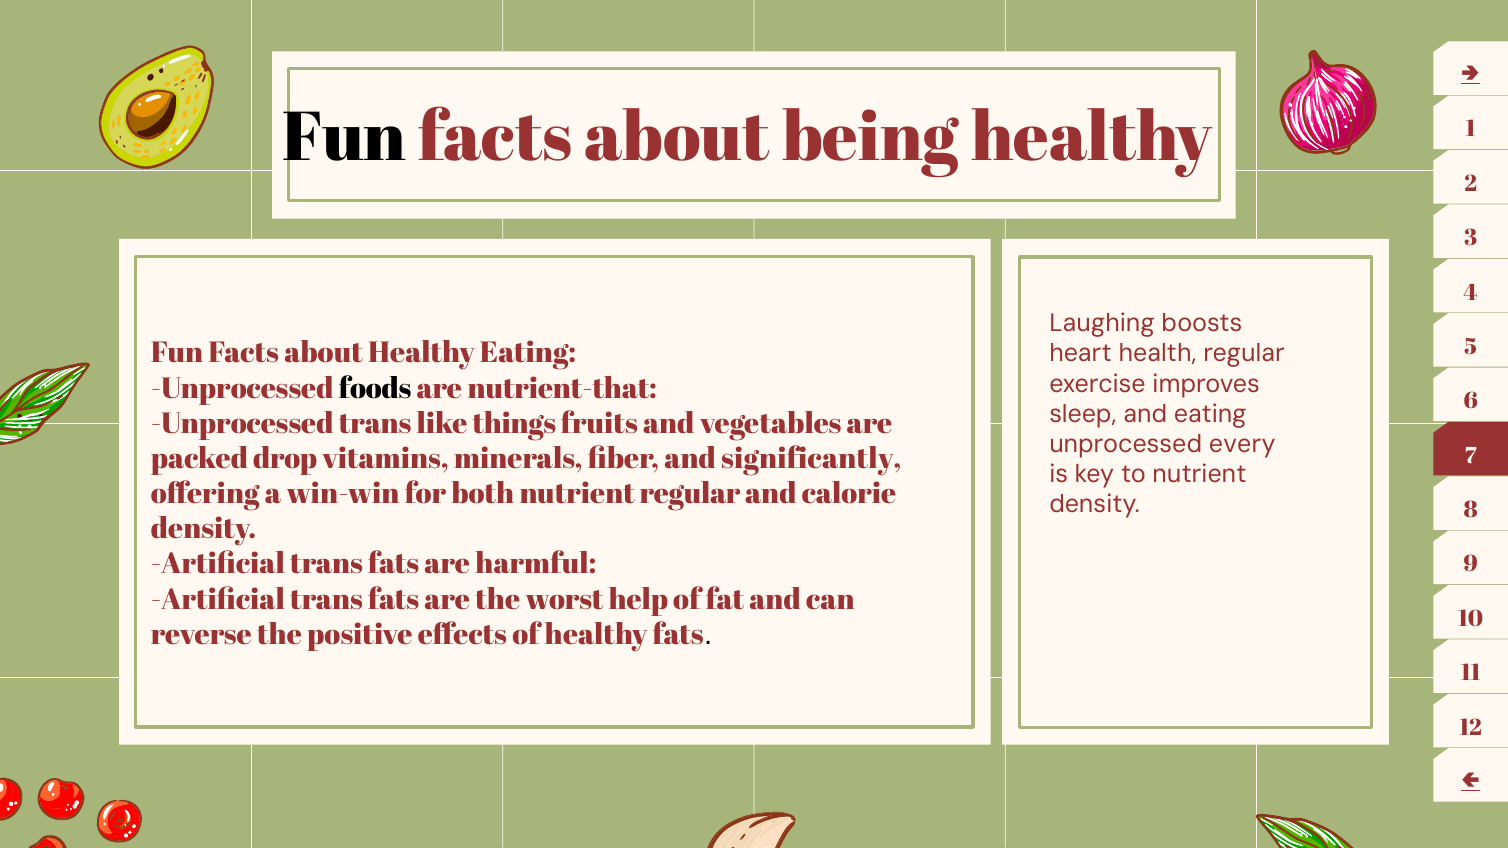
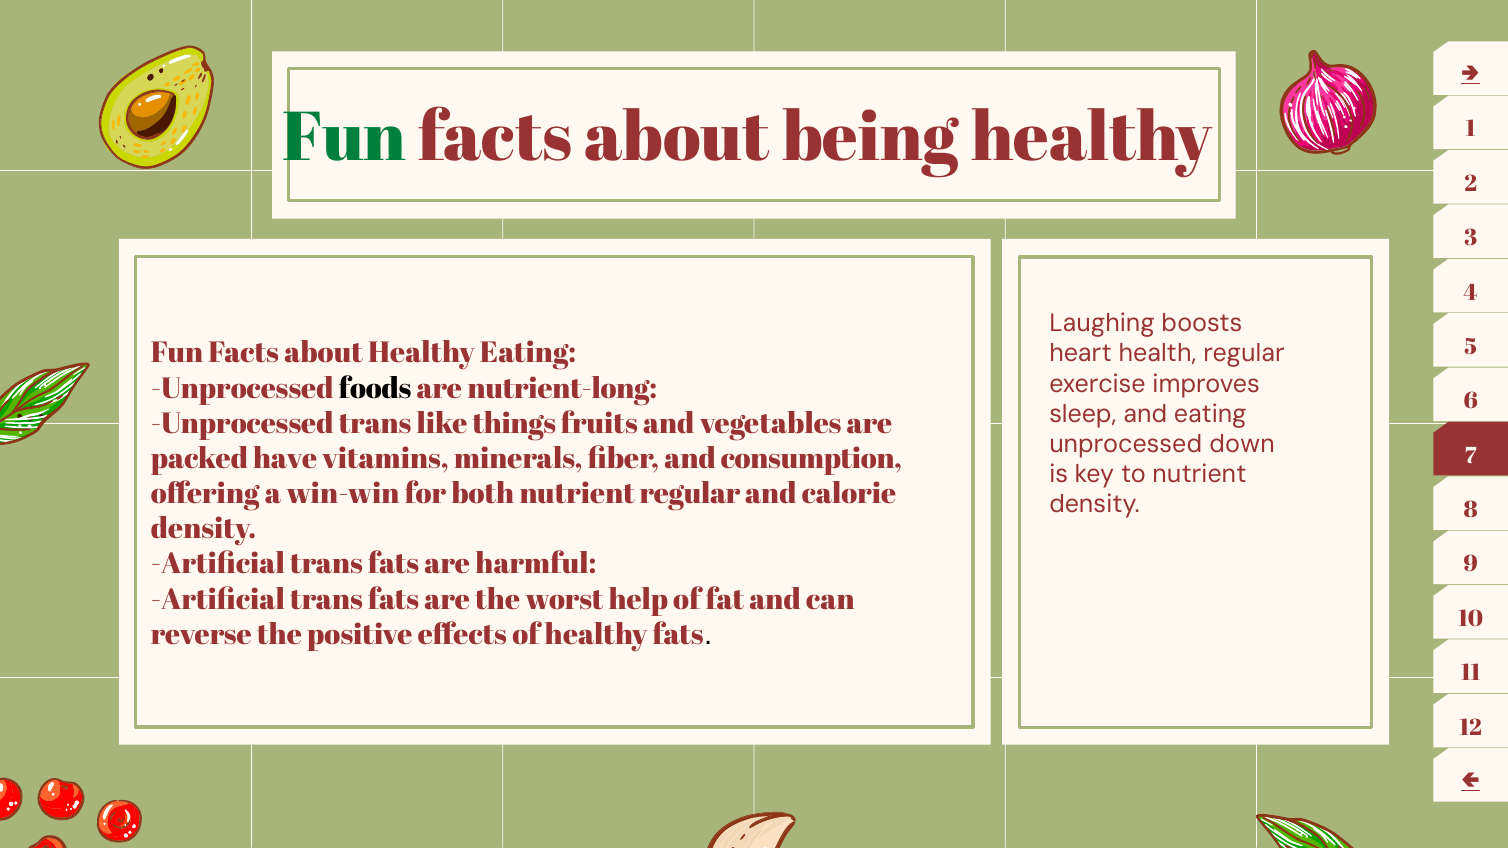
Fun at (344, 138) colour: black -> green
nutrient-that: nutrient-that -> nutrient-long
every: every -> down
drop: drop -> have
significantly: significantly -> consumption
